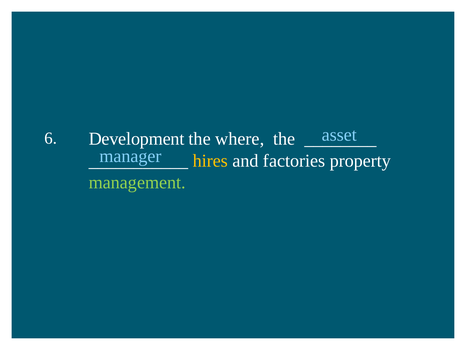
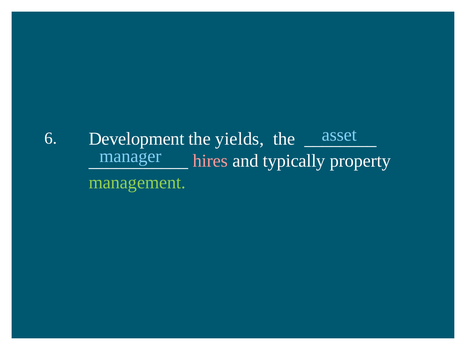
where: where -> yields
hires colour: yellow -> pink
factories: factories -> typically
